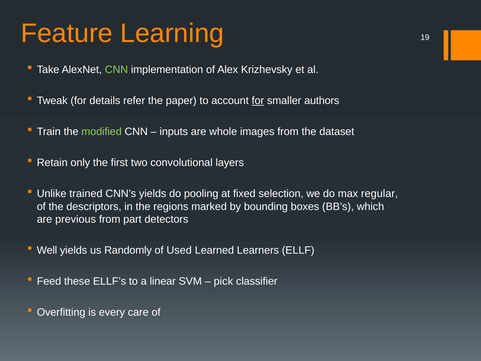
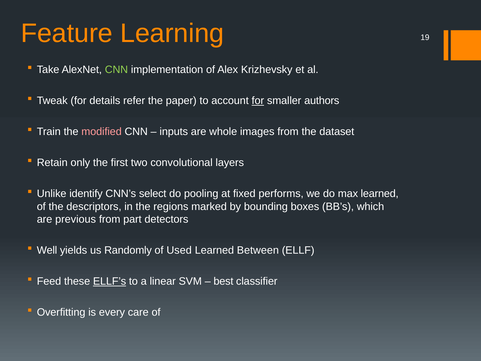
modified colour: light green -> pink
trained: trained -> identify
CNN’s yields: yields -> select
selection: selection -> performs
max regular: regular -> learned
Learners: Learners -> Between
ELLF’s underline: none -> present
pick: pick -> best
